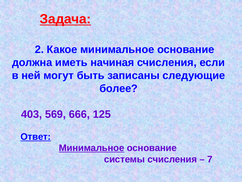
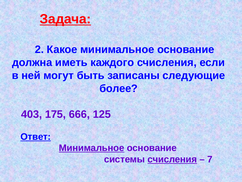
начиная: начиная -> каждого
569: 569 -> 175
счисления at (172, 159) underline: none -> present
